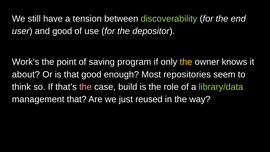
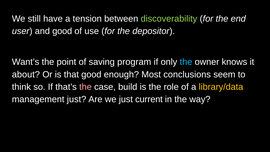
Work’s: Work’s -> Want’s
the at (186, 62) colour: yellow -> light blue
repositories: repositories -> conclusions
library/data colour: light green -> yellow
management that: that -> just
reused: reused -> current
